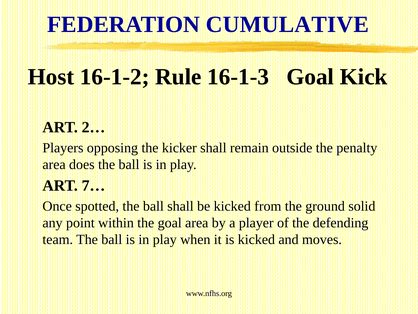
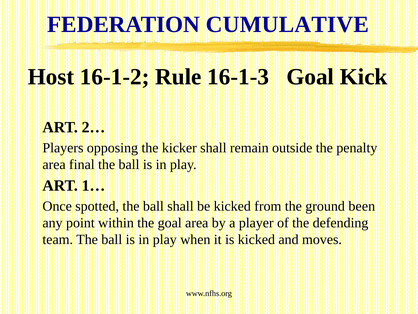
does: does -> final
7…: 7… -> 1…
solid: solid -> been
